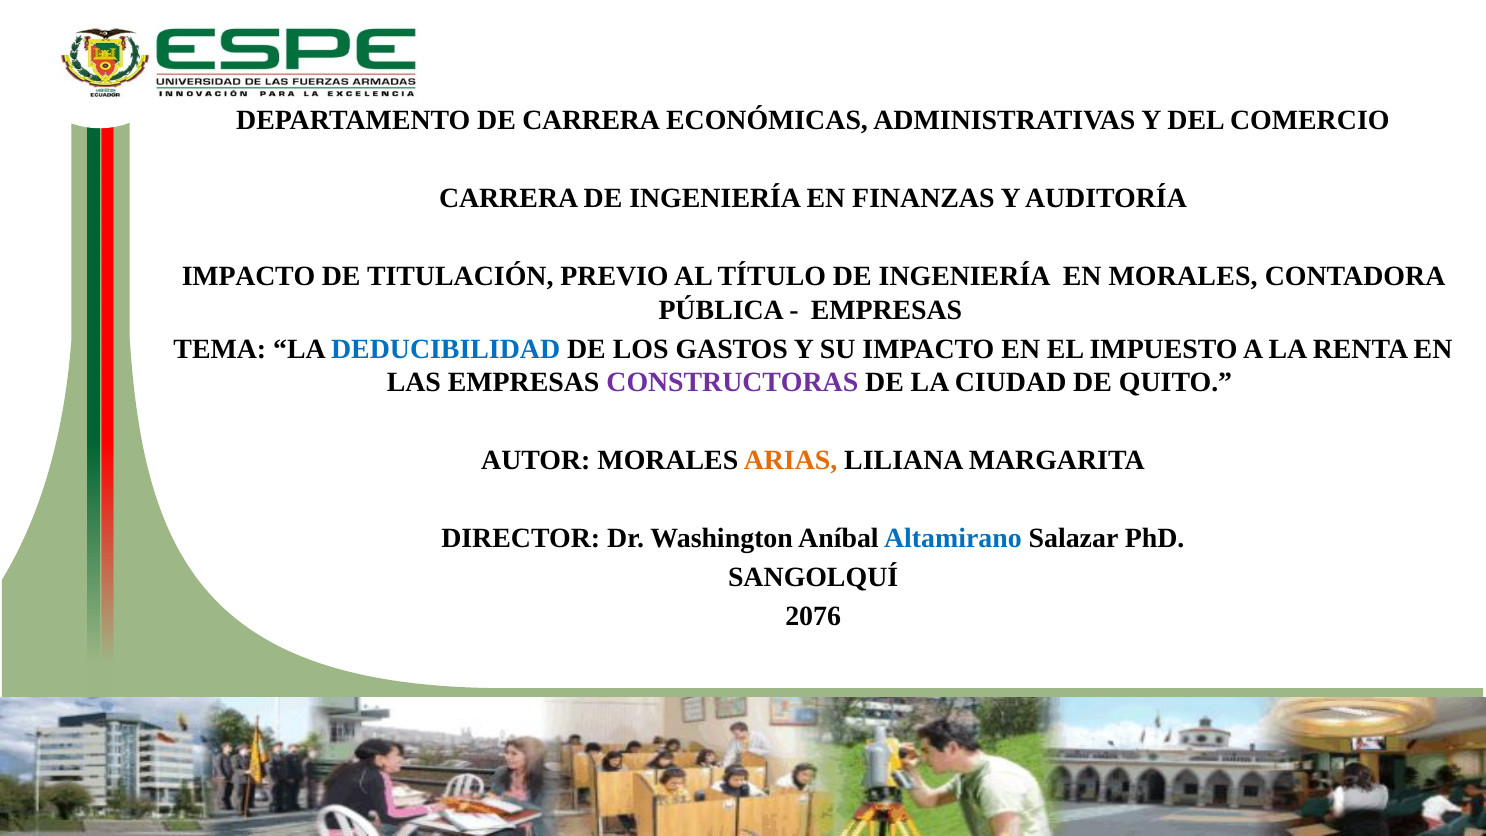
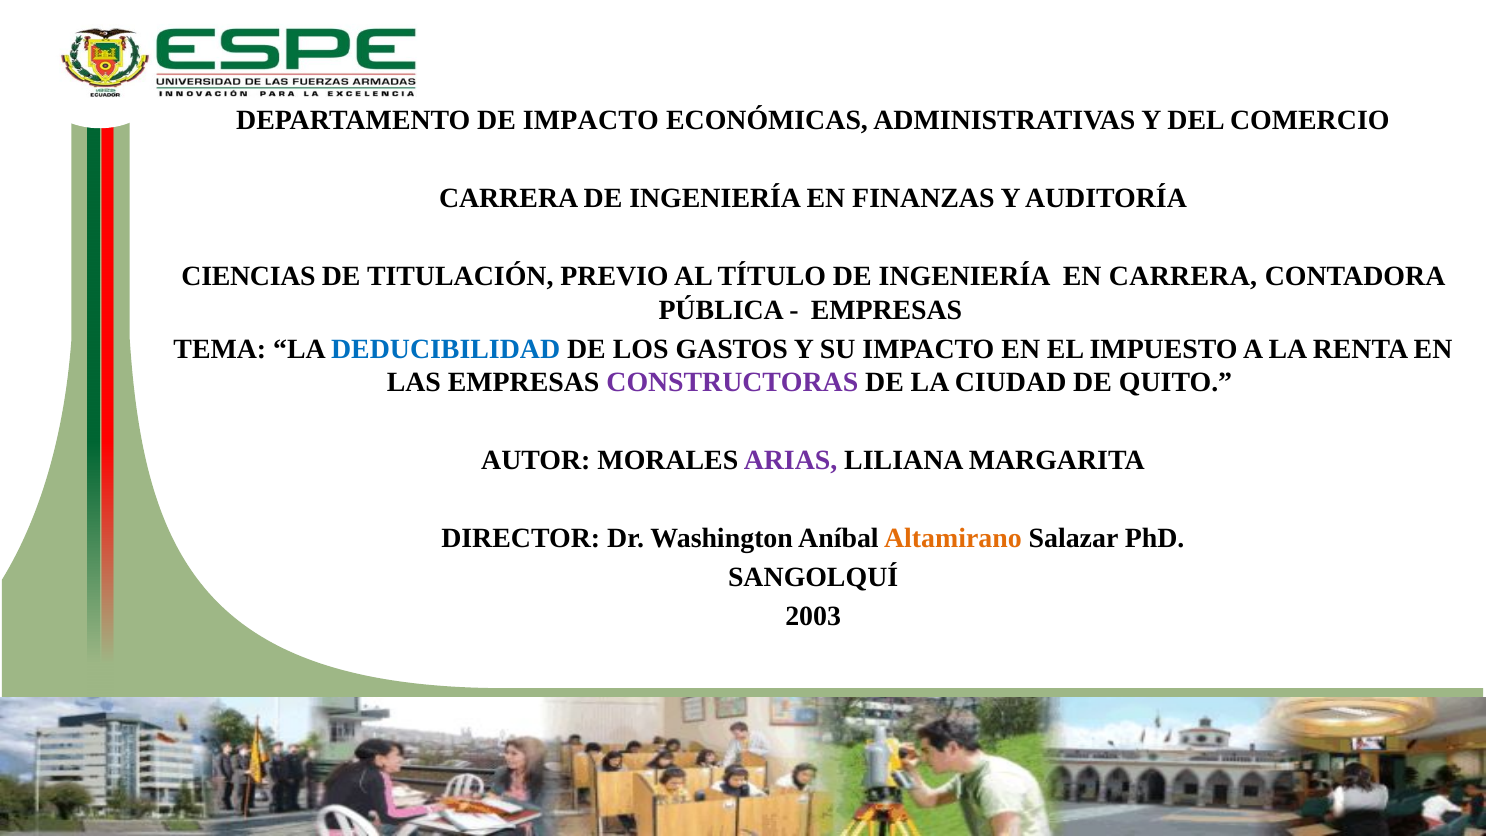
DE CARRERA: CARRERA -> IMPACTO
IMPACTO at (249, 277): IMPACTO -> CIENCIAS
EN MORALES: MORALES -> CARRERA
ARIAS colour: orange -> purple
Altamirano colour: blue -> orange
2076: 2076 -> 2003
